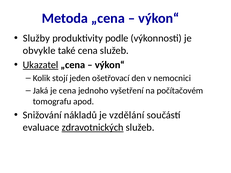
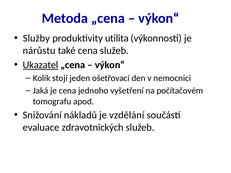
podle: podle -> utilita
obvykle: obvykle -> nárůstu
zdravotnických underline: present -> none
